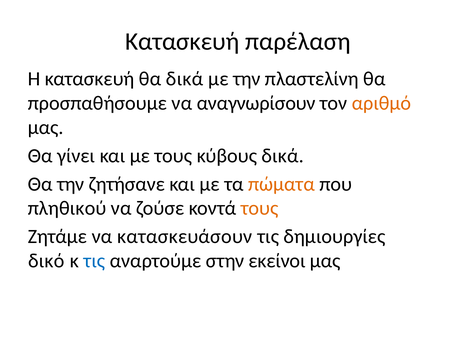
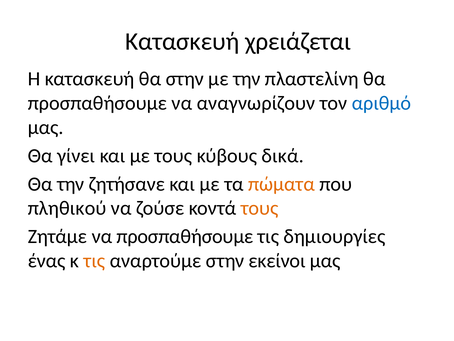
παρέλαση: παρέλαση -> χρειάζεται
θα δικά: δικά -> στην
αναγνωρίσουν: αναγνωρίσουν -> αναγνωρίζουν
αριθμό colour: orange -> blue
να κατασκευάσουν: κατασκευάσουν -> προσπαθήσουμε
δικό: δικό -> ένας
τις at (94, 260) colour: blue -> orange
